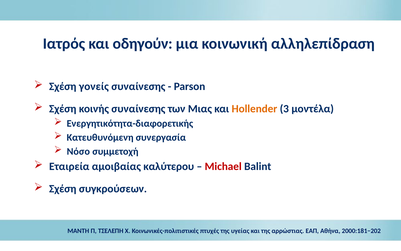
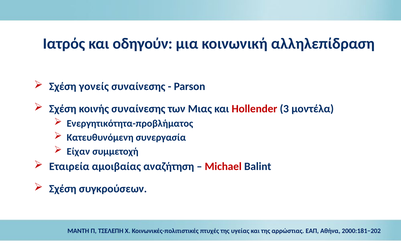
Hollender colour: orange -> red
Ενεργητικότητα-διαφορετικής: Ενεργητικότητα-διαφορετικής -> Ενεργητικότητα-προβλήματος
Νόσο: Νόσο -> Είχαν
καλύτερου: καλύτερου -> αναζήτηση
